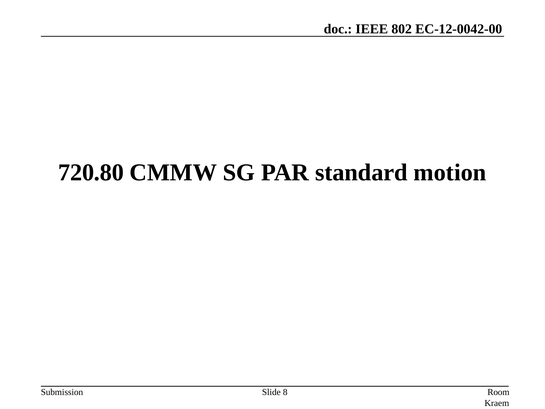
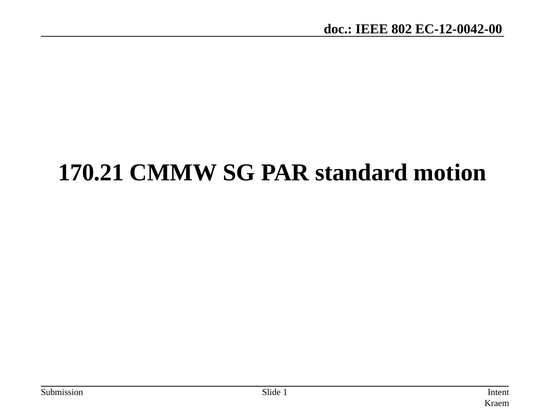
720.80: 720.80 -> 170.21
8: 8 -> 1
Room: Room -> Intent
